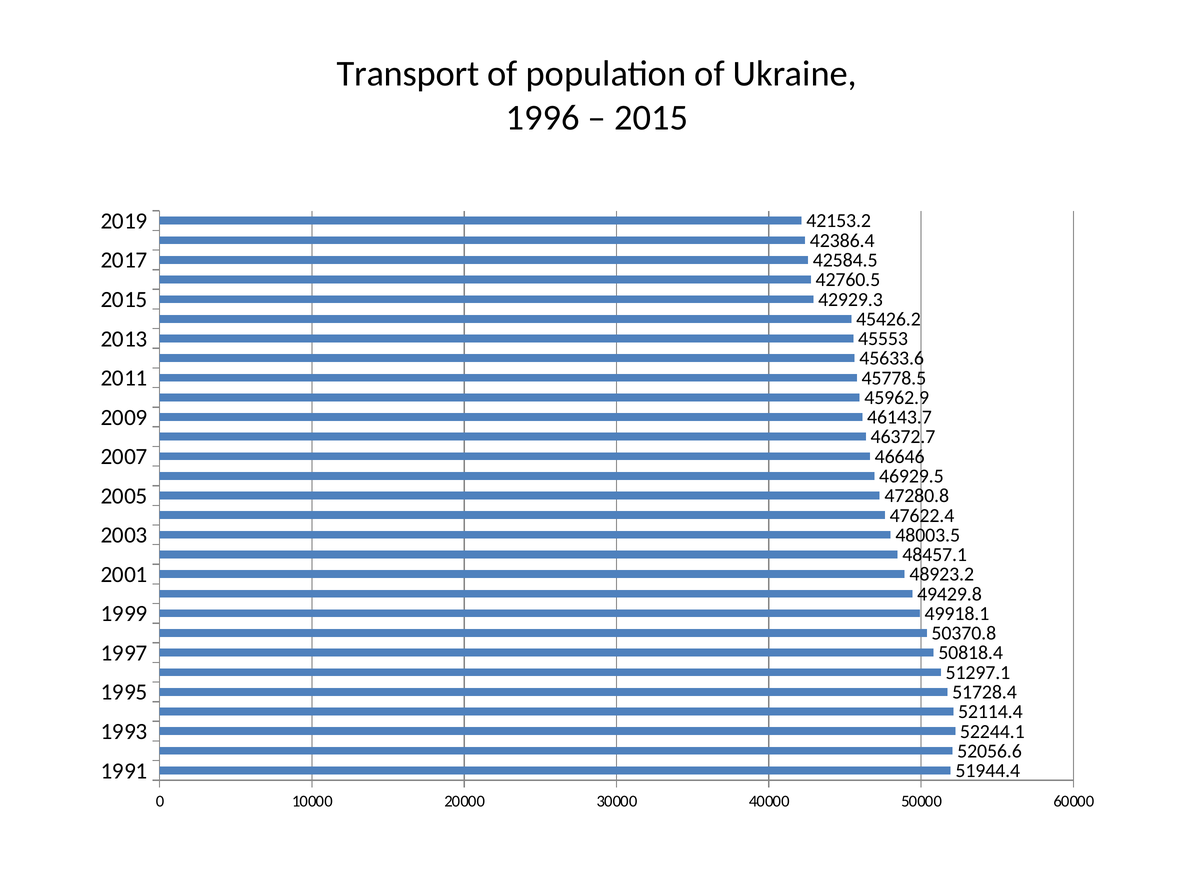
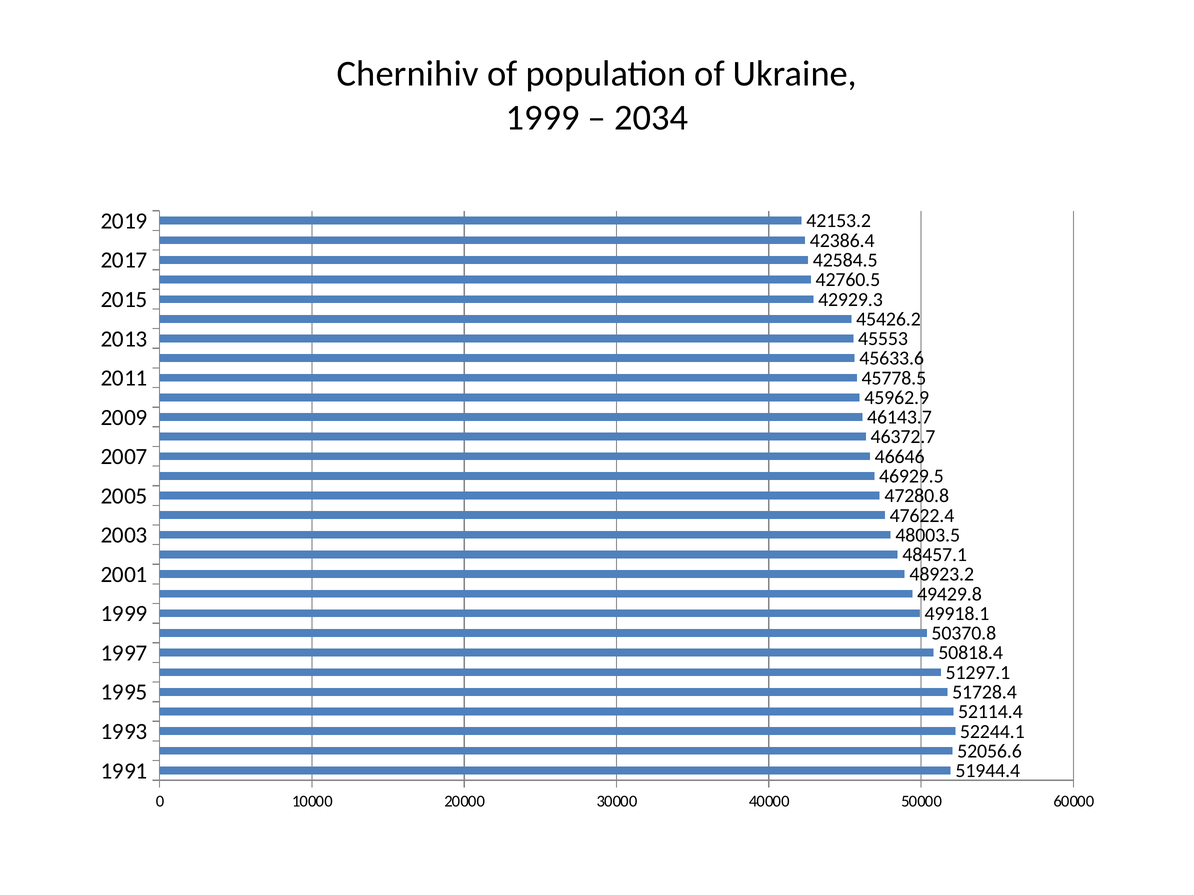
Transport: Transport -> Chernihiv
1996 at (543, 118): 1996 -> 1999
2015 at (651, 118): 2015 -> 2034
